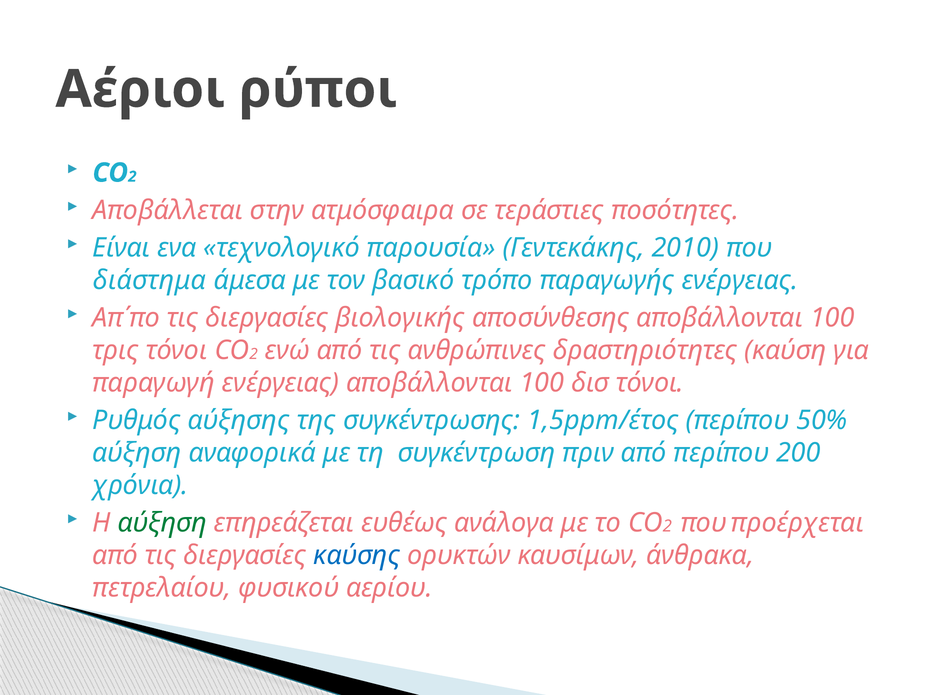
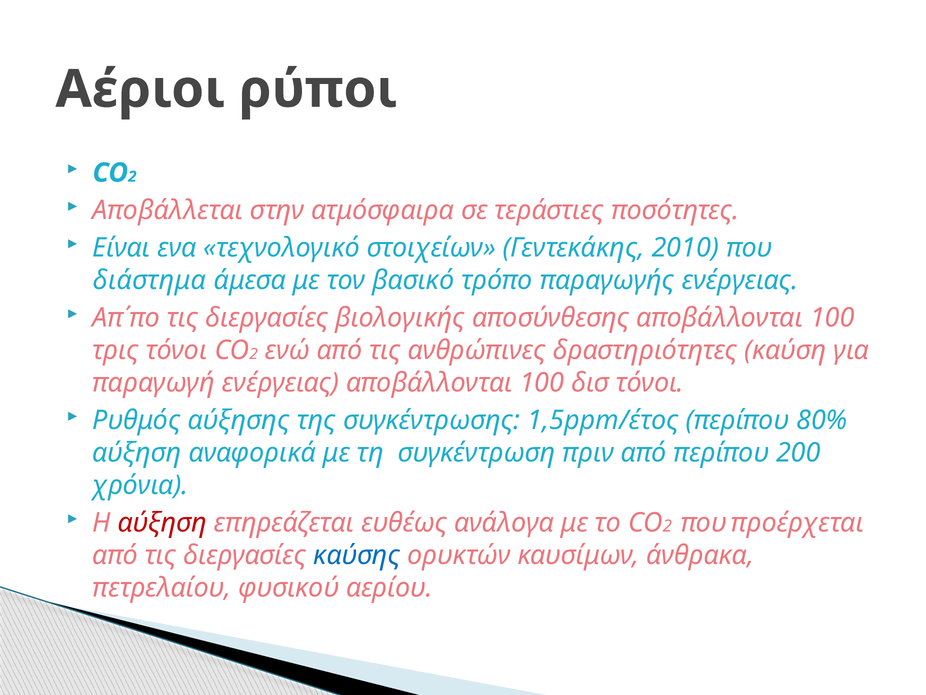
παρουσία: παρουσία -> στοιχείων
50%: 50% -> 80%
αύξηση at (162, 522) colour: green -> red
